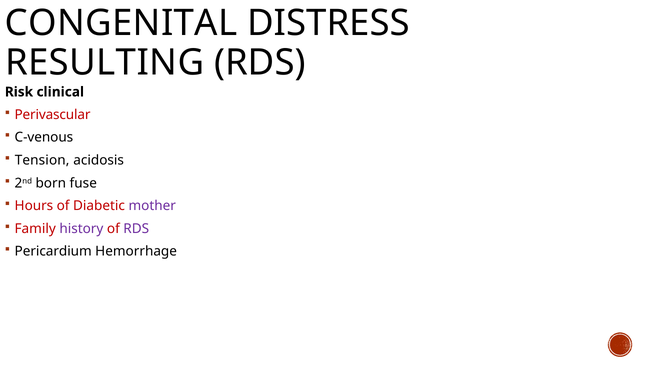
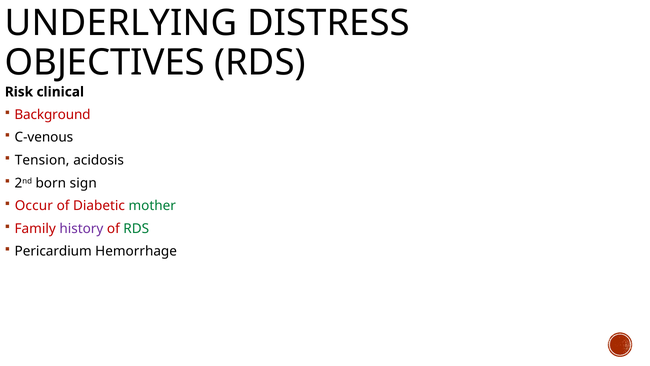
CONGENITAL: CONGENITAL -> UNDERLYING
RESULTING: RESULTING -> OBJECTIVES
Perivascular: Perivascular -> Background
fuse: fuse -> sign
Hours: Hours -> Occur
mother colour: purple -> green
RDS at (136, 228) colour: purple -> green
